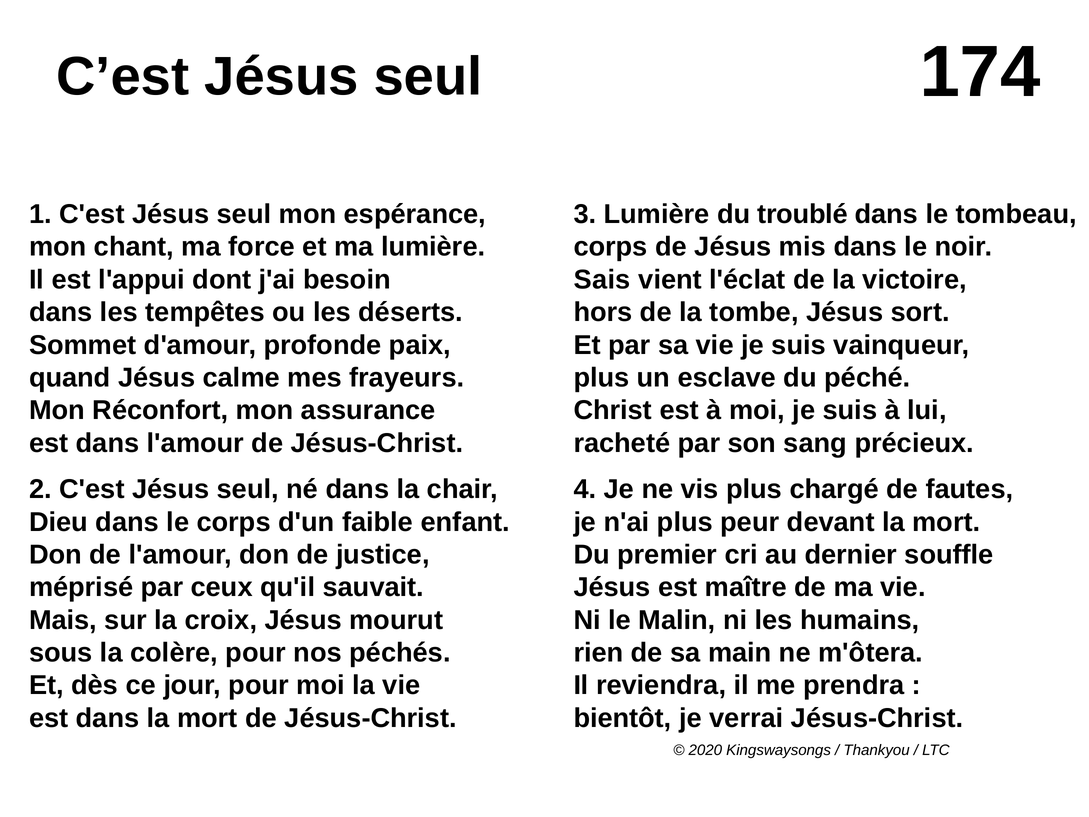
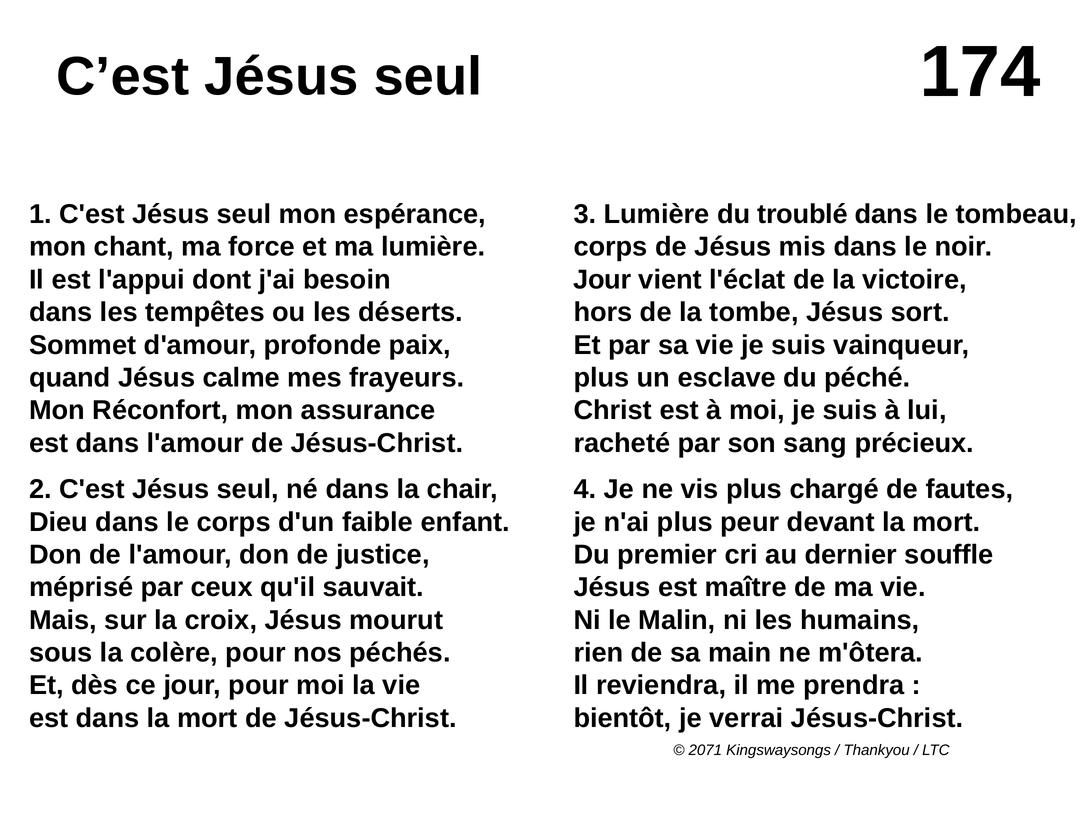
Sais at (602, 280): Sais -> Jour
2020: 2020 -> 2071
